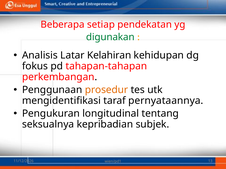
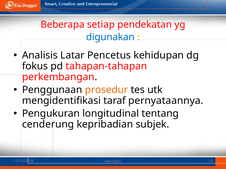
digunakan colour: green -> blue
Kelahiran: Kelahiran -> Pencetus
seksualnya: seksualnya -> cenderung
